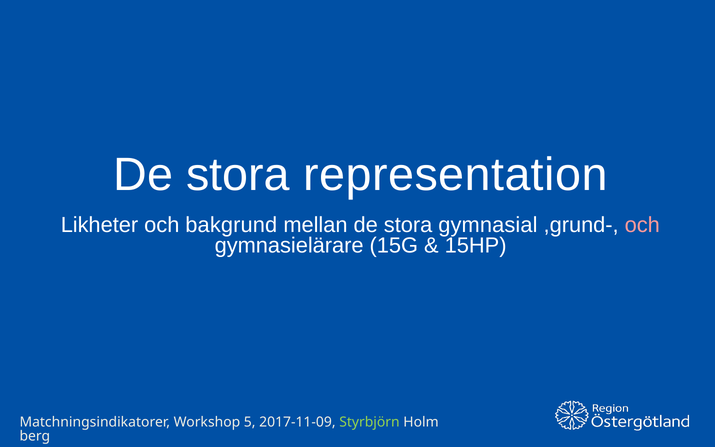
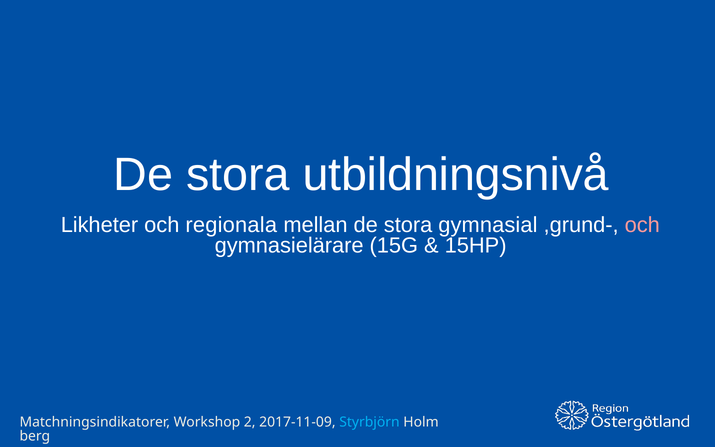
representation: representation -> utbildningsnivå
bakgrund: bakgrund -> regionala
5: 5 -> 2
Styrbjörn colour: light green -> light blue
